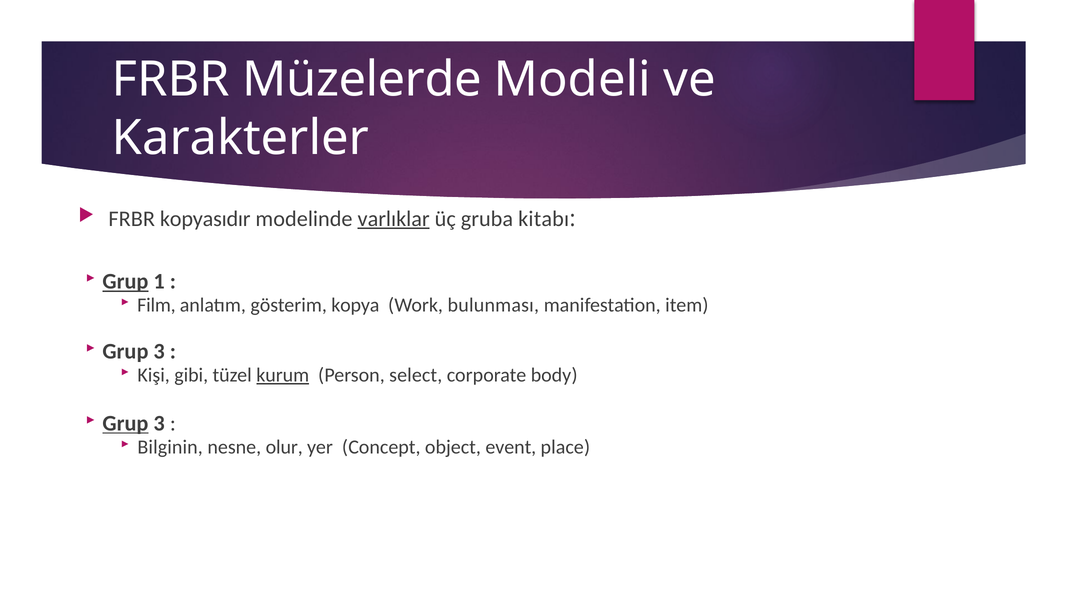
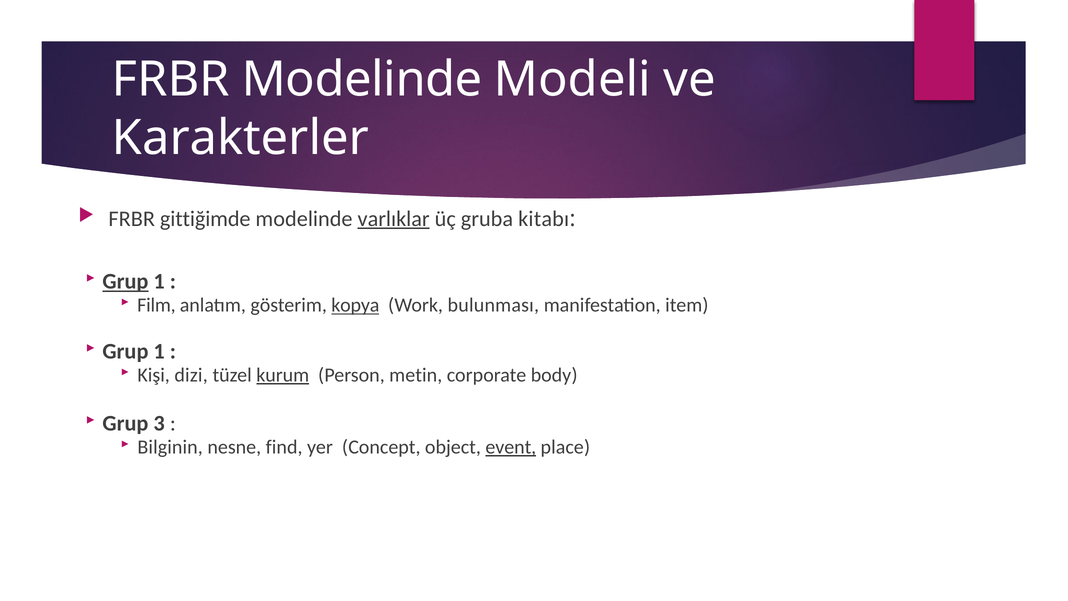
FRBR Müzelerde: Müzelerde -> Modelinde
kopyasıdır: kopyasıdır -> gittiğimde
kopya underline: none -> present
3 at (159, 351): 3 -> 1
gibi: gibi -> dizi
select: select -> metin
Grup at (125, 423) underline: present -> none
olur: olur -> find
event underline: none -> present
